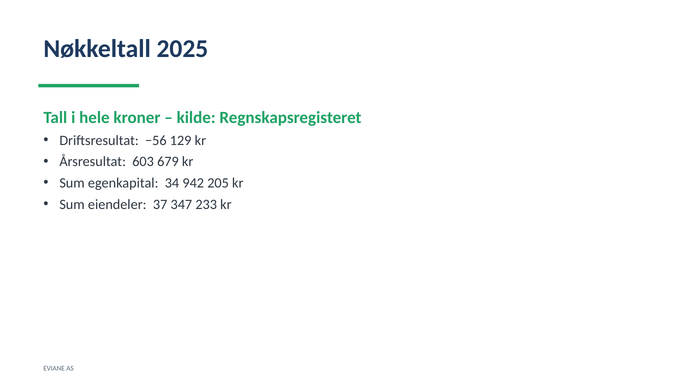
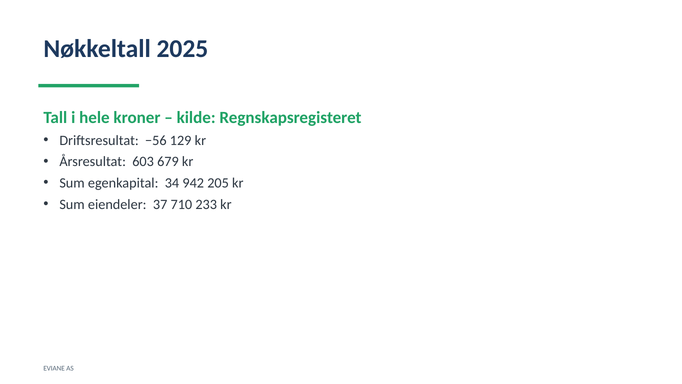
347: 347 -> 710
